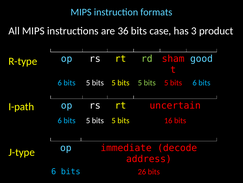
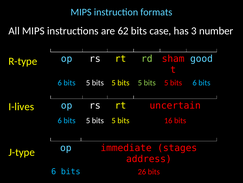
36: 36 -> 62
product: product -> number
I-path: I-path -> I-lives
decode: decode -> stages
